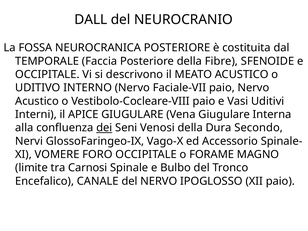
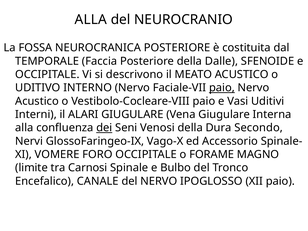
DALL at (91, 20): DALL -> ALLA
Fibre: Fibre -> Dalle
paio at (222, 88) underline: none -> present
APICE: APICE -> ALARI
